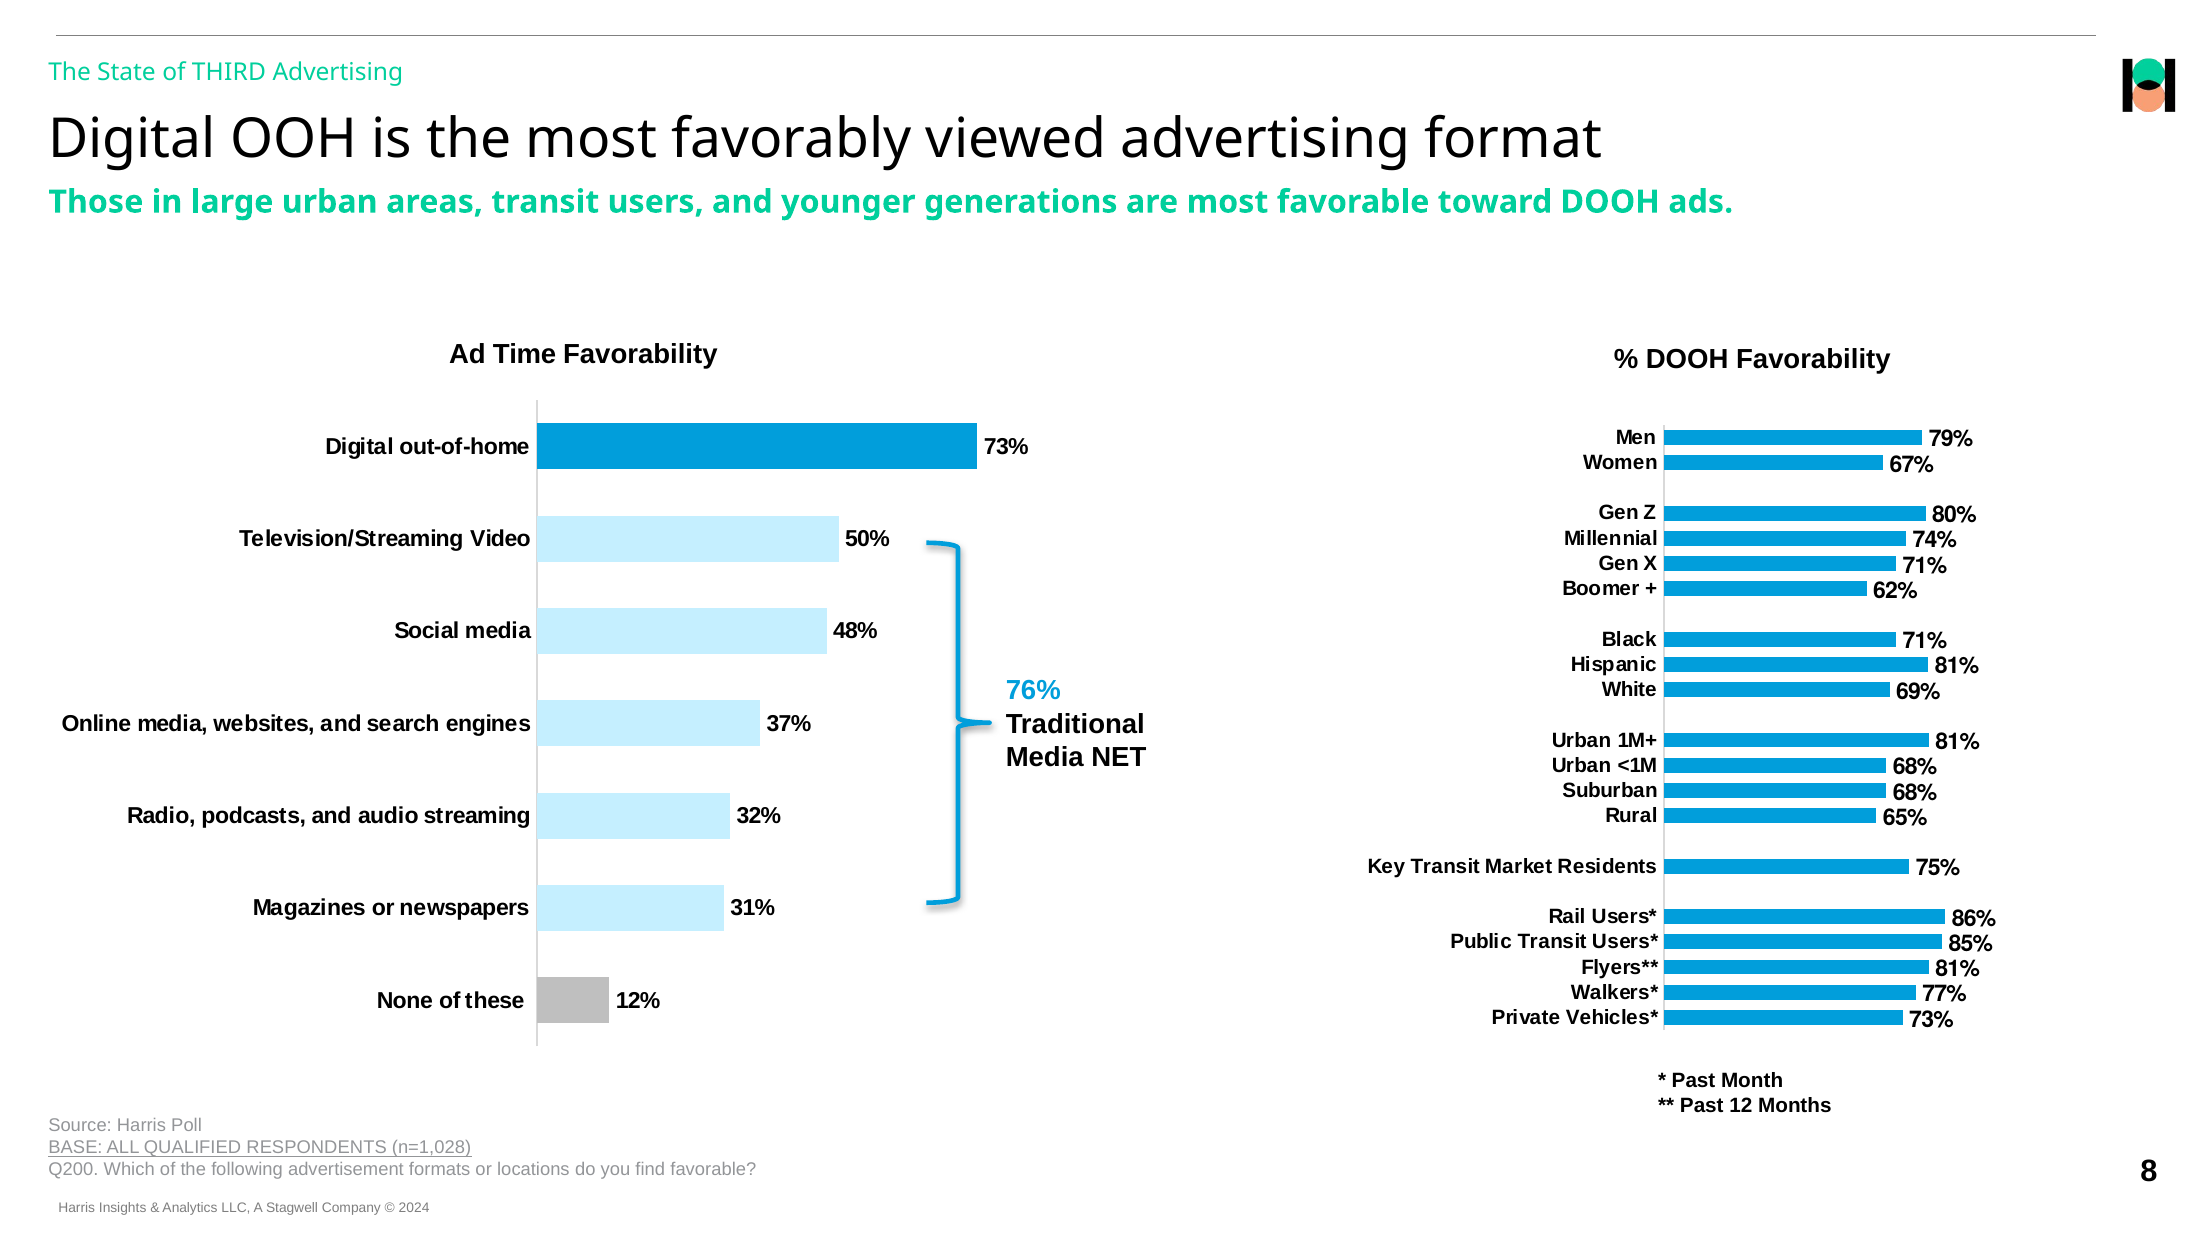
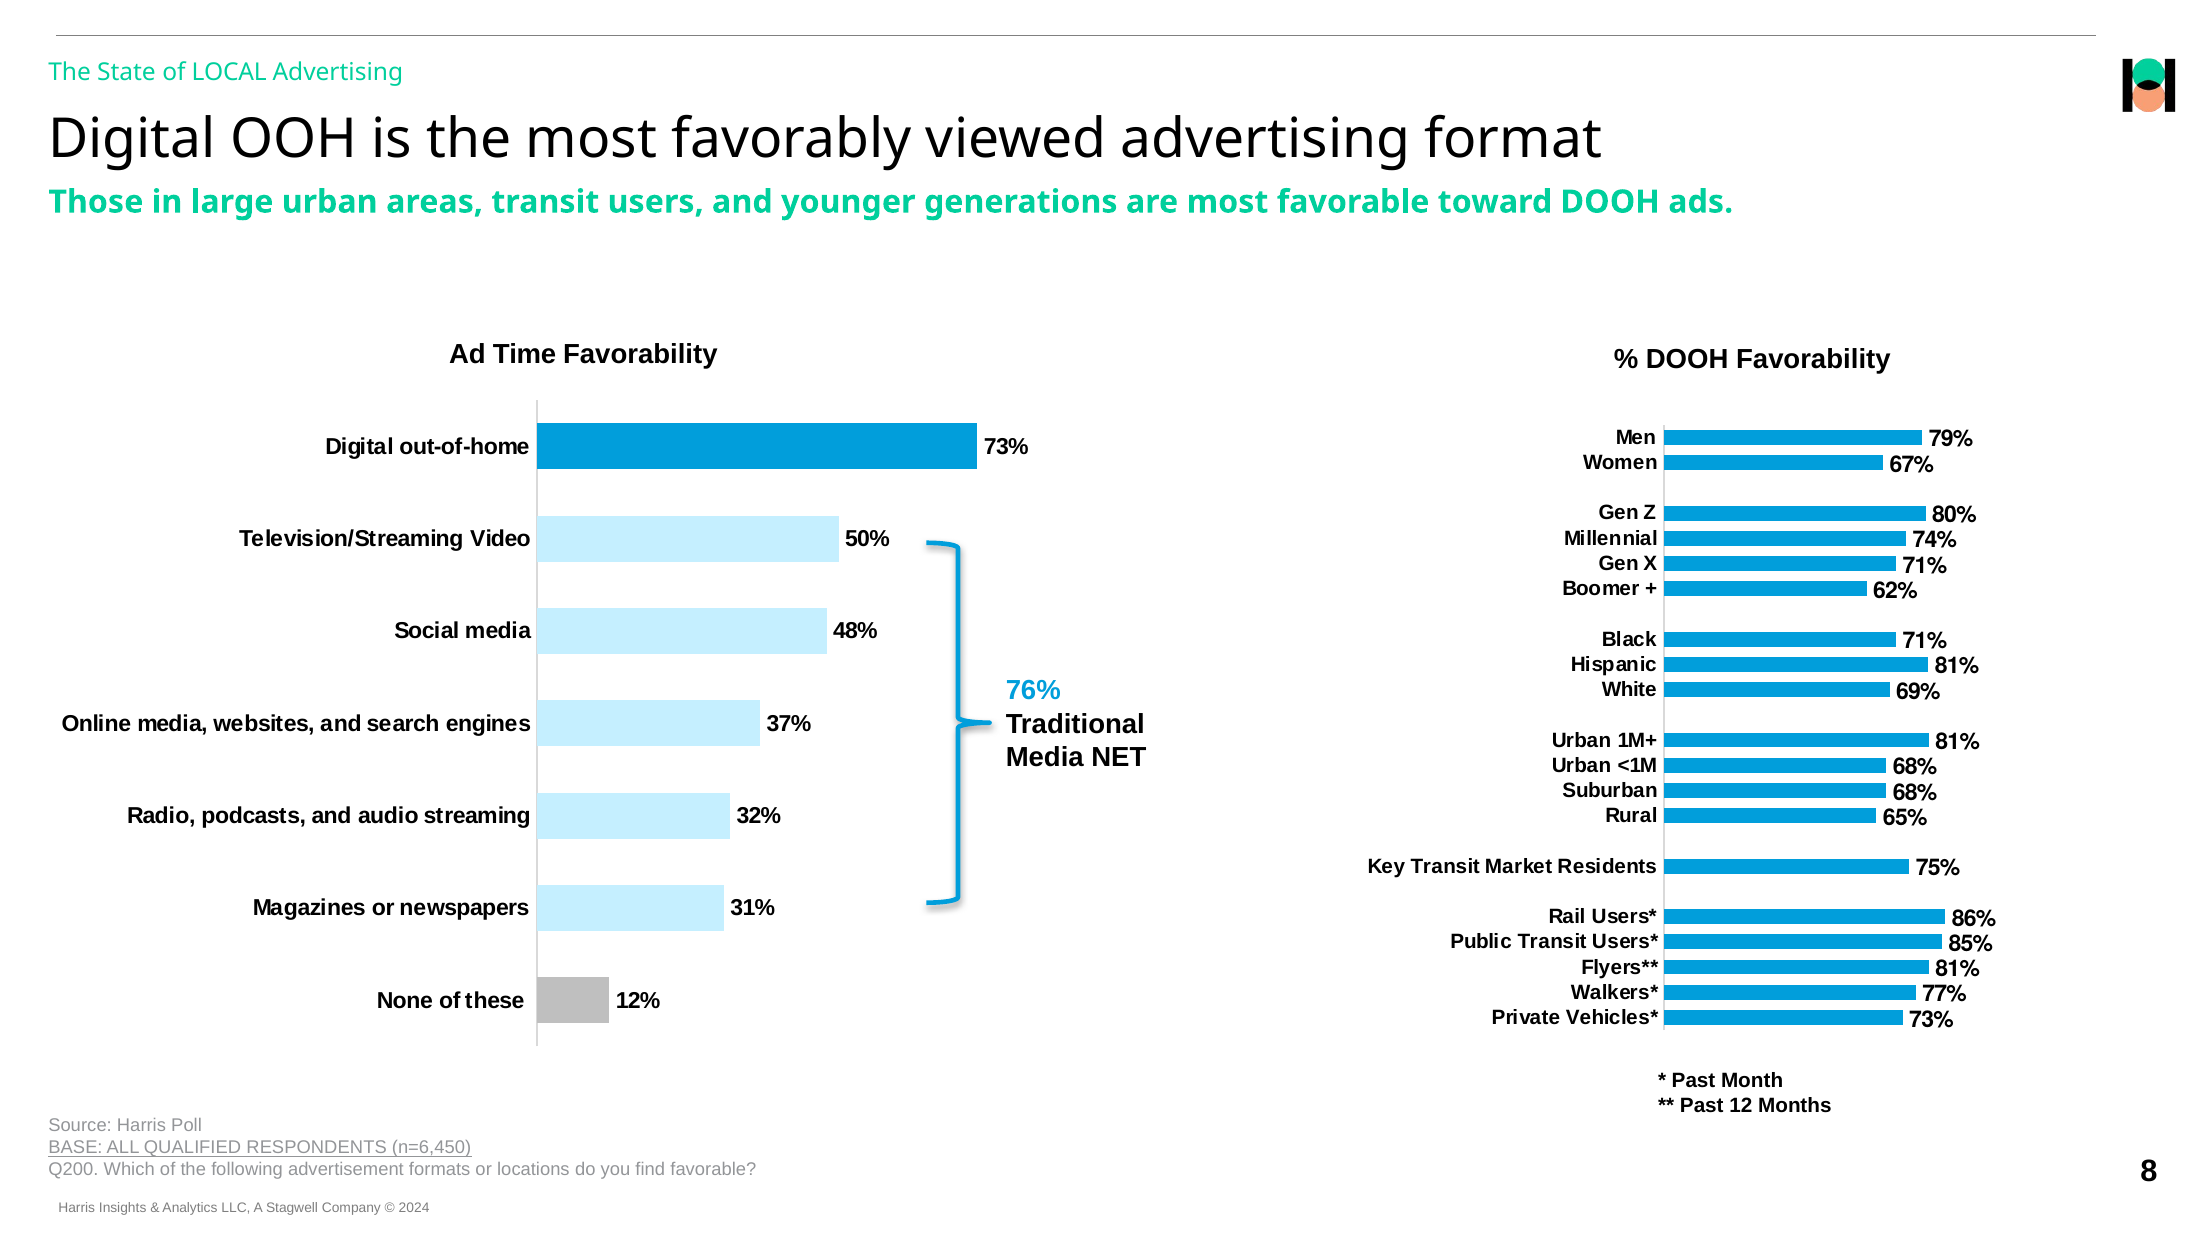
THIRD: THIRD -> LOCAL
n=1,028: n=1,028 -> n=6,450
